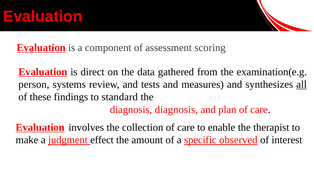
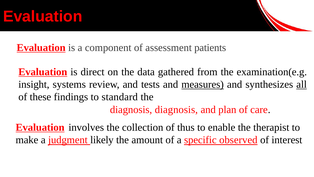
scoring: scoring -> patients
person: person -> insight
measures underline: none -> present
collection of care: care -> thus
effect: effect -> likely
